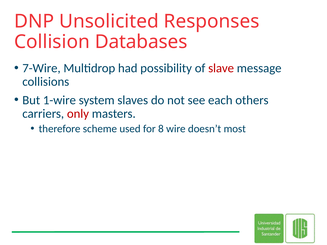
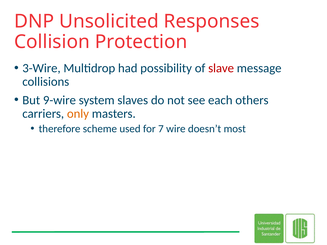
Databases: Databases -> Protection
7-Wire: 7-Wire -> 3-Wire
1-wire: 1-wire -> 9-wire
only colour: red -> orange
8: 8 -> 7
